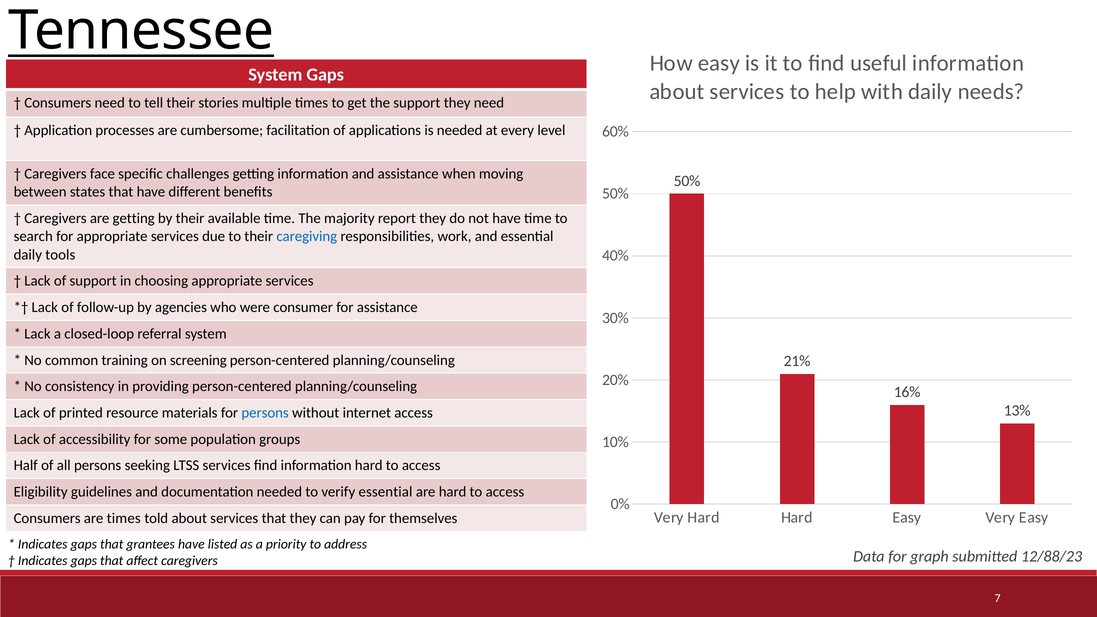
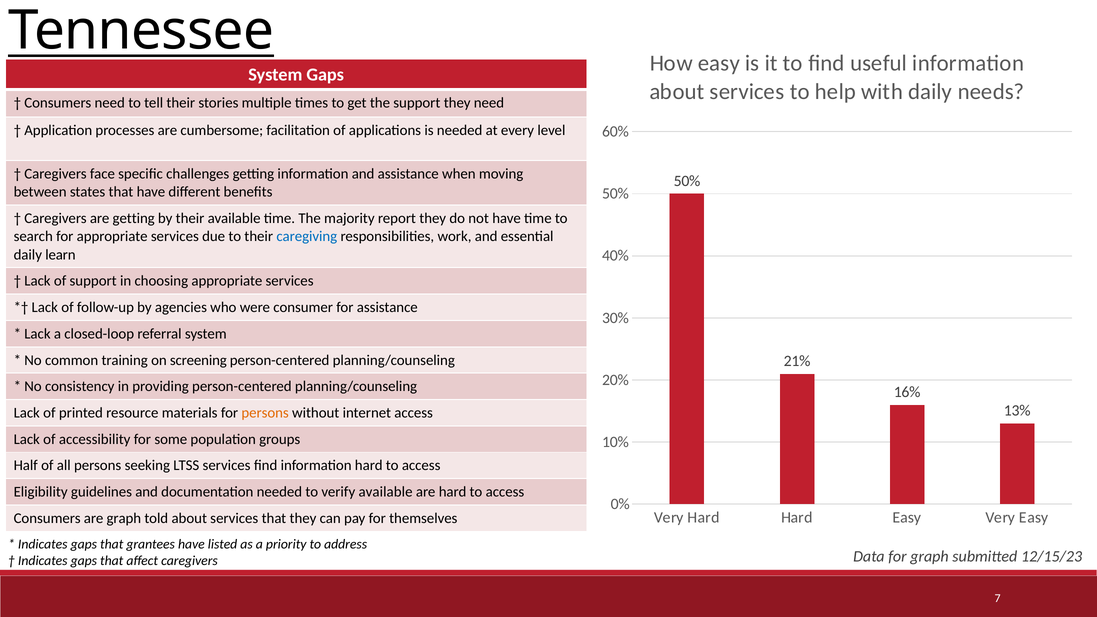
tools: tools -> learn
persons at (265, 413) colour: blue -> orange
verify essential: essential -> available
are times: times -> graph
12/88/23: 12/88/23 -> 12/15/23
